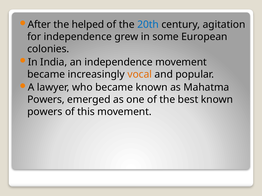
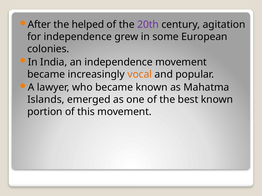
20th colour: blue -> purple
Powers at (46, 100): Powers -> Islands
powers at (45, 112): powers -> portion
